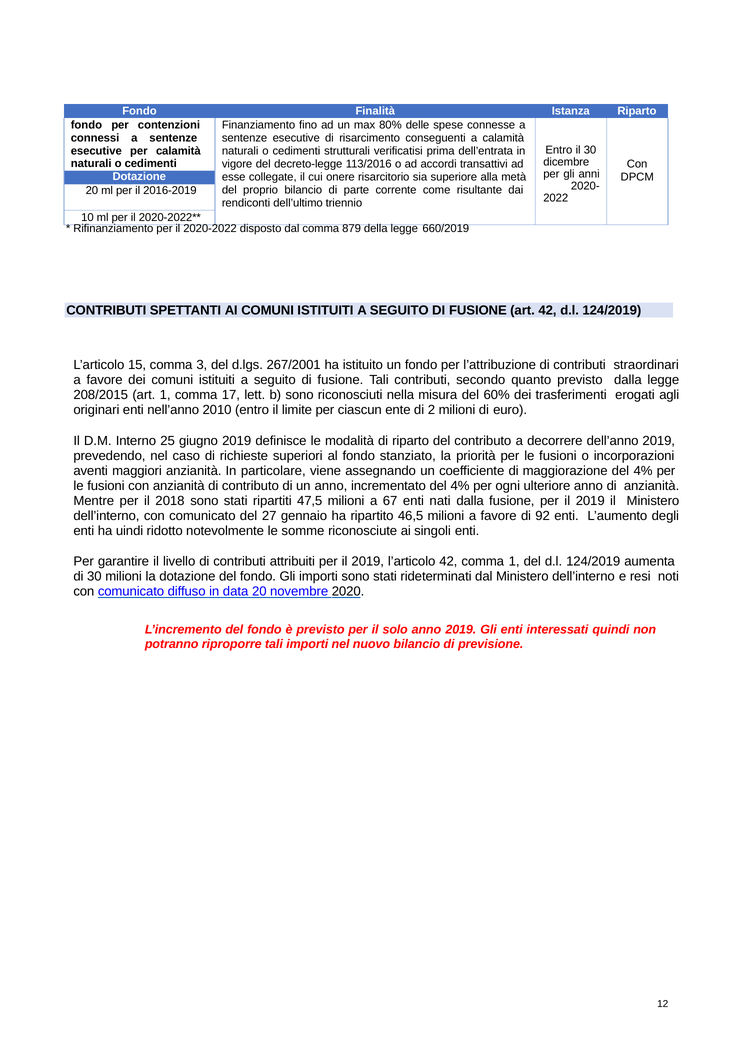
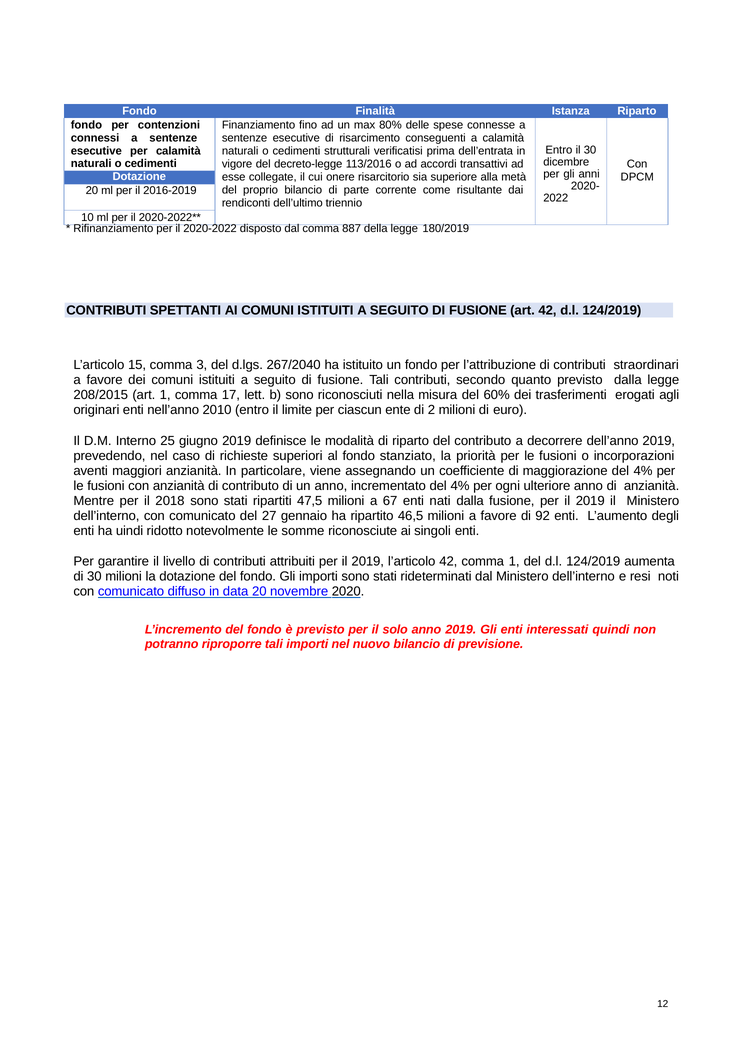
879: 879 -> 887
660/2019: 660/2019 -> 180/2019
267/2001: 267/2001 -> 267/2040
